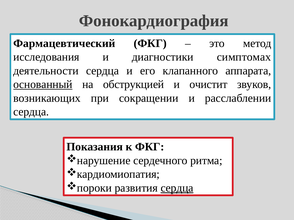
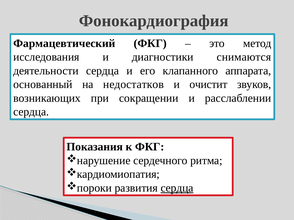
симптомах: симптомах -> снимаются
основанный underline: present -> none
обструкцией: обструкцией -> недостатков
